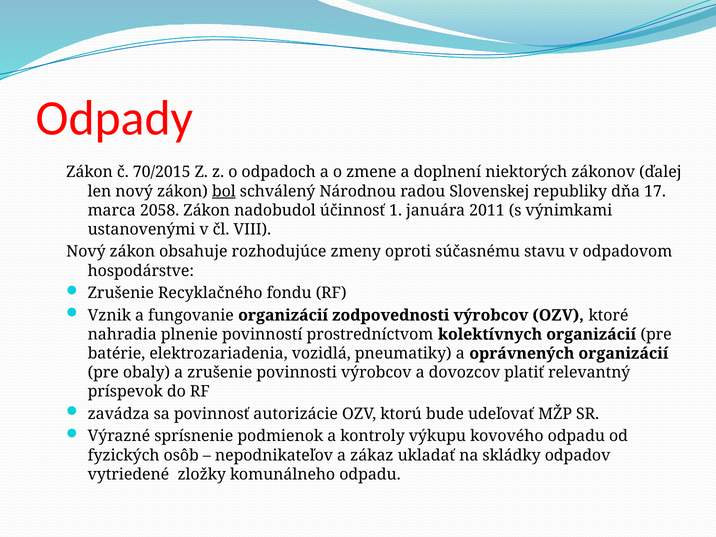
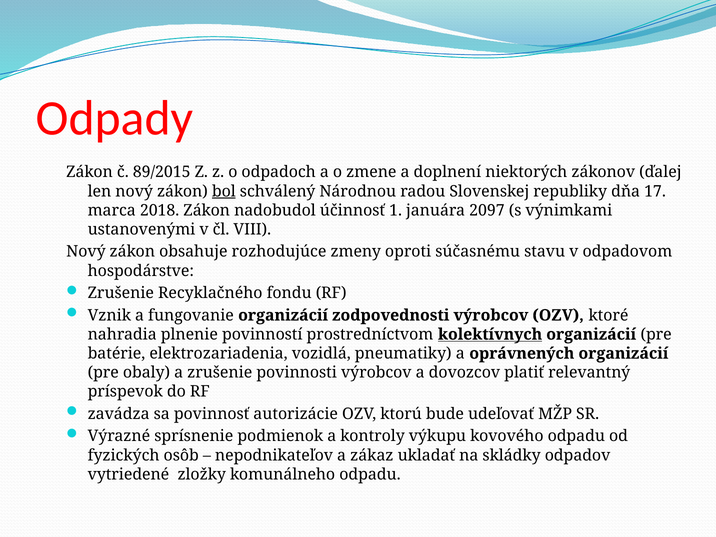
70/2015: 70/2015 -> 89/2015
2058: 2058 -> 2018
2011: 2011 -> 2097
kolektívnych underline: none -> present
